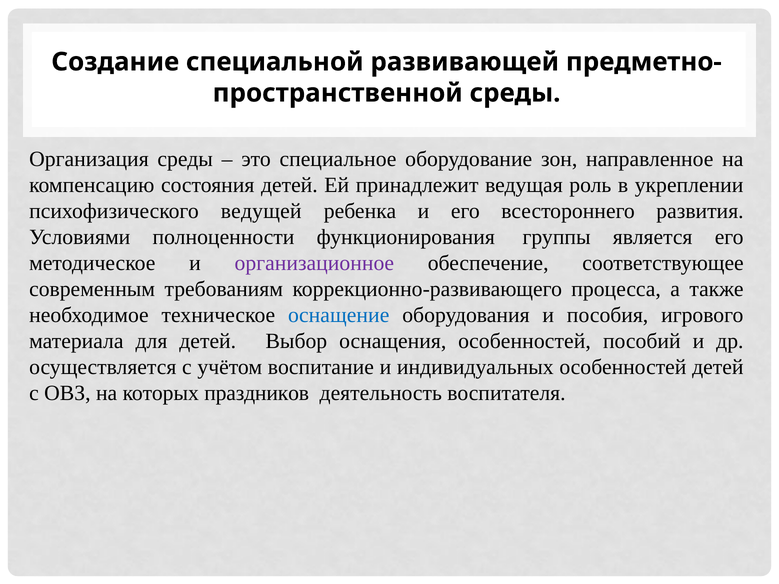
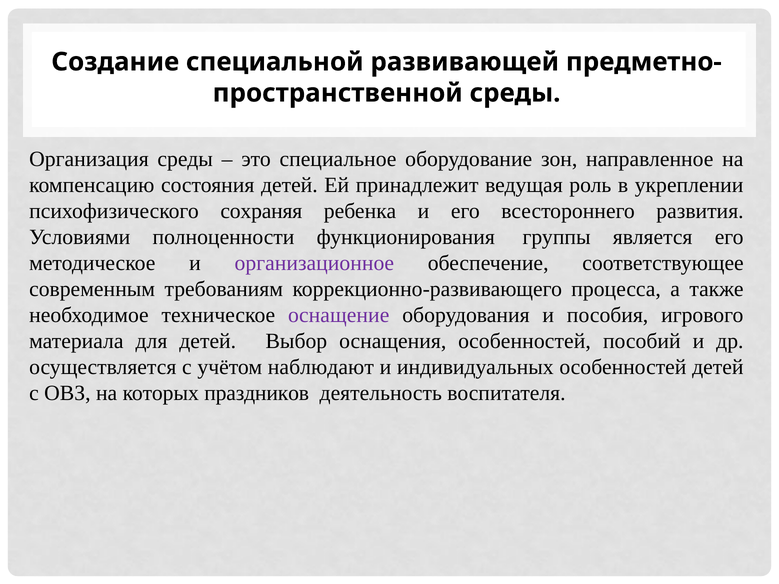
ведущей: ведущей -> сохраняя
оснащение colour: blue -> purple
воспитание: воспитание -> наблюдают
